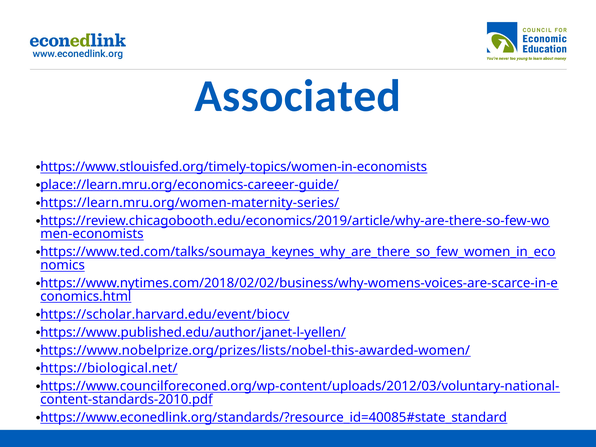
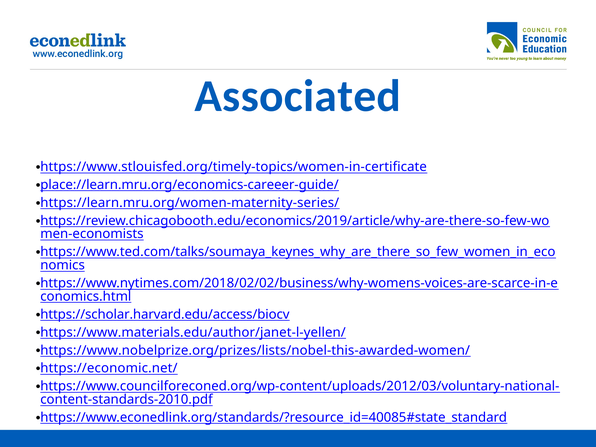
https://www.stlouisfed.org/timely-topics/women-in-economists: https://www.stlouisfed.org/timely-topics/women-in-economists -> https://www.stlouisfed.org/timely-topics/women-in-certificate
https://scholar.harvard.edu/event/biocv: https://scholar.harvard.edu/event/biocv -> https://scholar.harvard.edu/access/biocv
https://www.published.edu/author/janet-l-yellen/: https://www.published.edu/author/janet-l-yellen/ -> https://www.materials.edu/author/janet-l-yellen/
https://biological.net/: https://biological.net/ -> https://economic.net/
